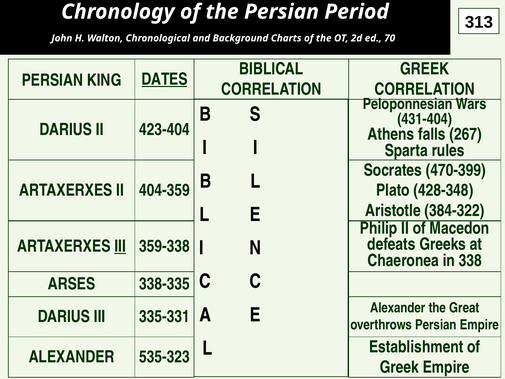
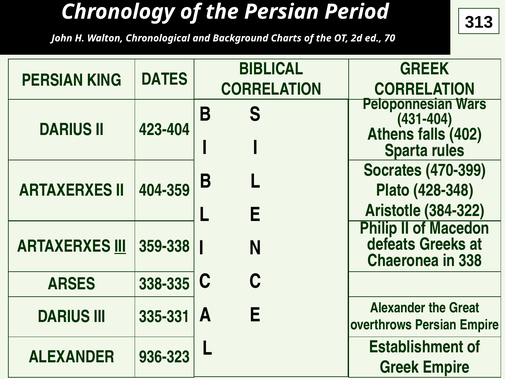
DATES underline: present -> none
267: 267 -> 402
535-323: 535-323 -> 936-323
